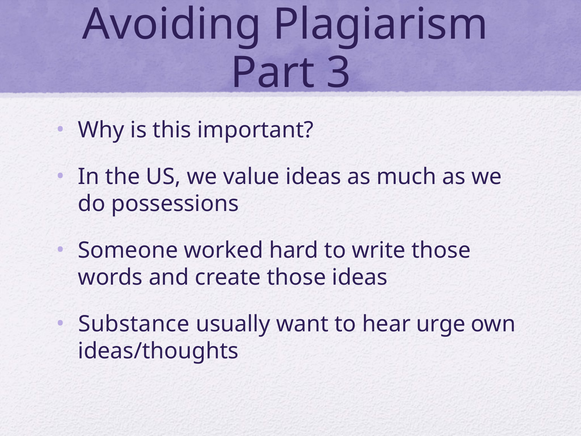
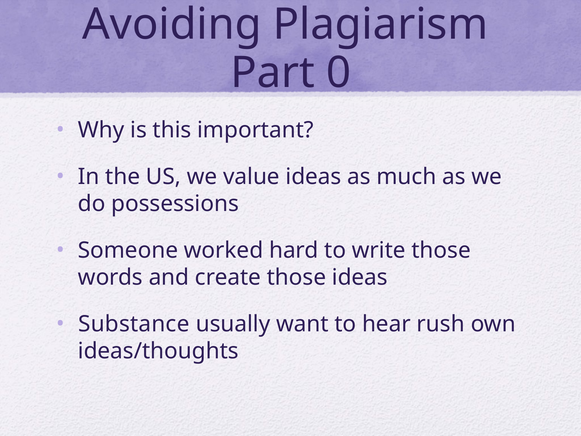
3: 3 -> 0
urge: urge -> rush
